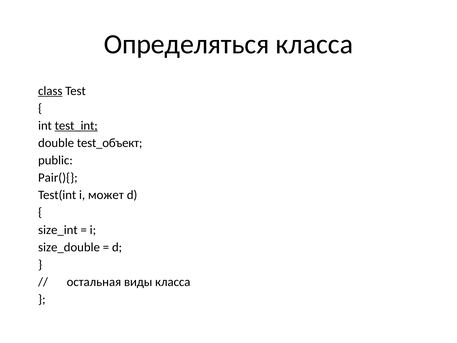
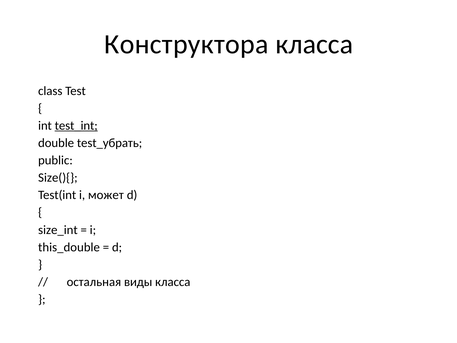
Определяться: Определяться -> Конструктора
class underline: present -> none
test_объект: test_объект -> test_убрать
Pair(){: Pair(){ -> Size(){
size_double: size_double -> this_double
